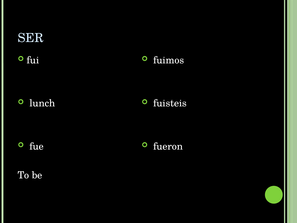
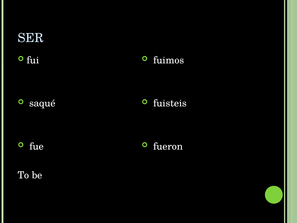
lunch: lunch -> saqué
